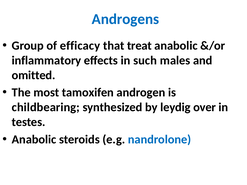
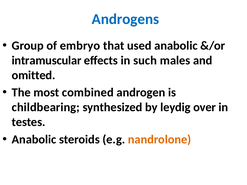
efficacy: efficacy -> embryo
treat: treat -> used
inflammatory: inflammatory -> intramuscular
tamoxifen: tamoxifen -> combined
nandrolone colour: blue -> orange
